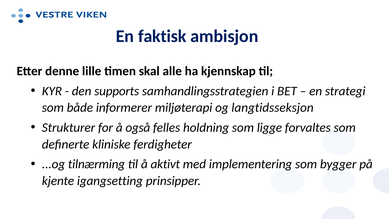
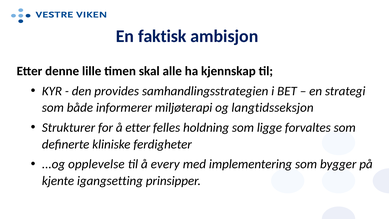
supports: supports -> provides
å også: også -> etter
tilnærming: tilnærming -> opplevelse
aktivt: aktivt -> every
